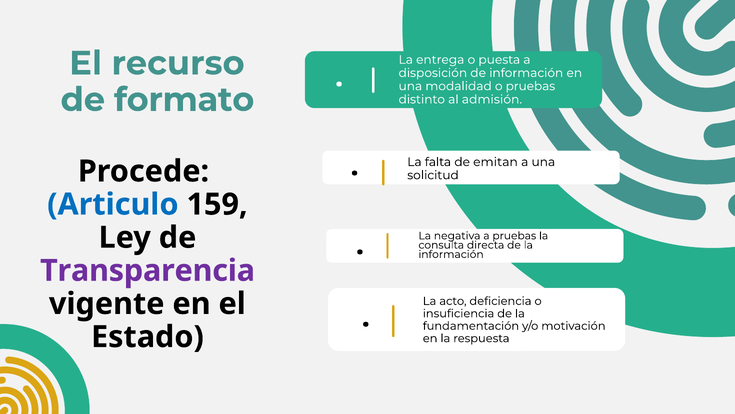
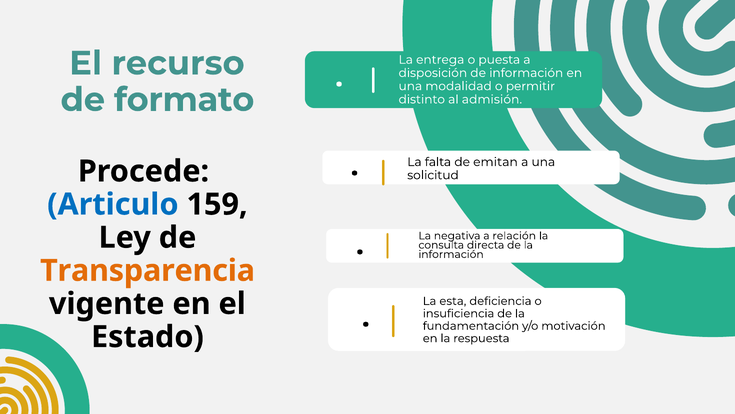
o pruebas: pruebas -> permitir
a pruebas: pruebas -> relación
Transparencia colour: purple -> orange
acto: acto -> esta
